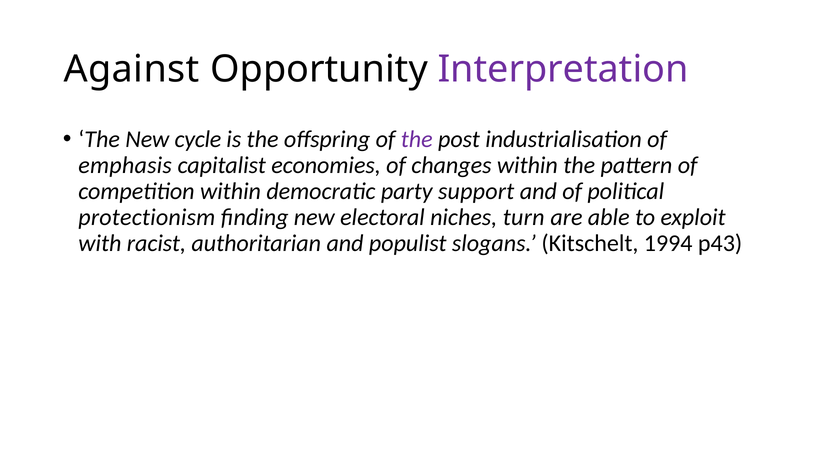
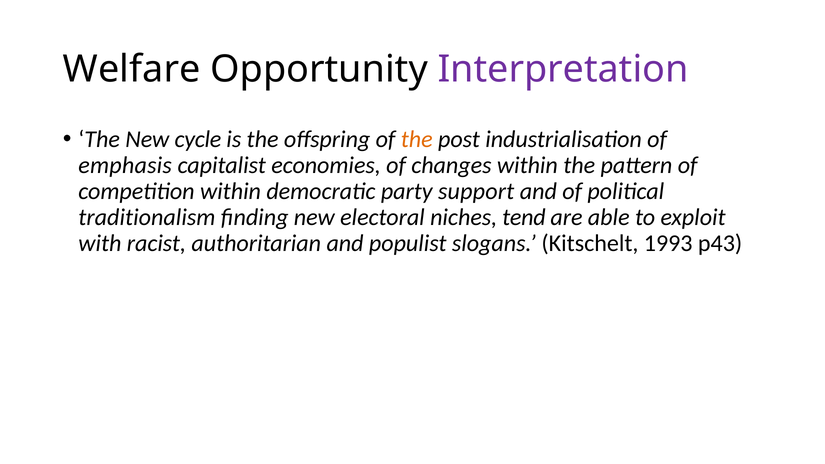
Against: Against -> Welfare
the at (417, 139) colour: purple -> orange
protectionism: protectionism -> traditionalism
turn: turn -> tend
1994: 1994 -> 1993
